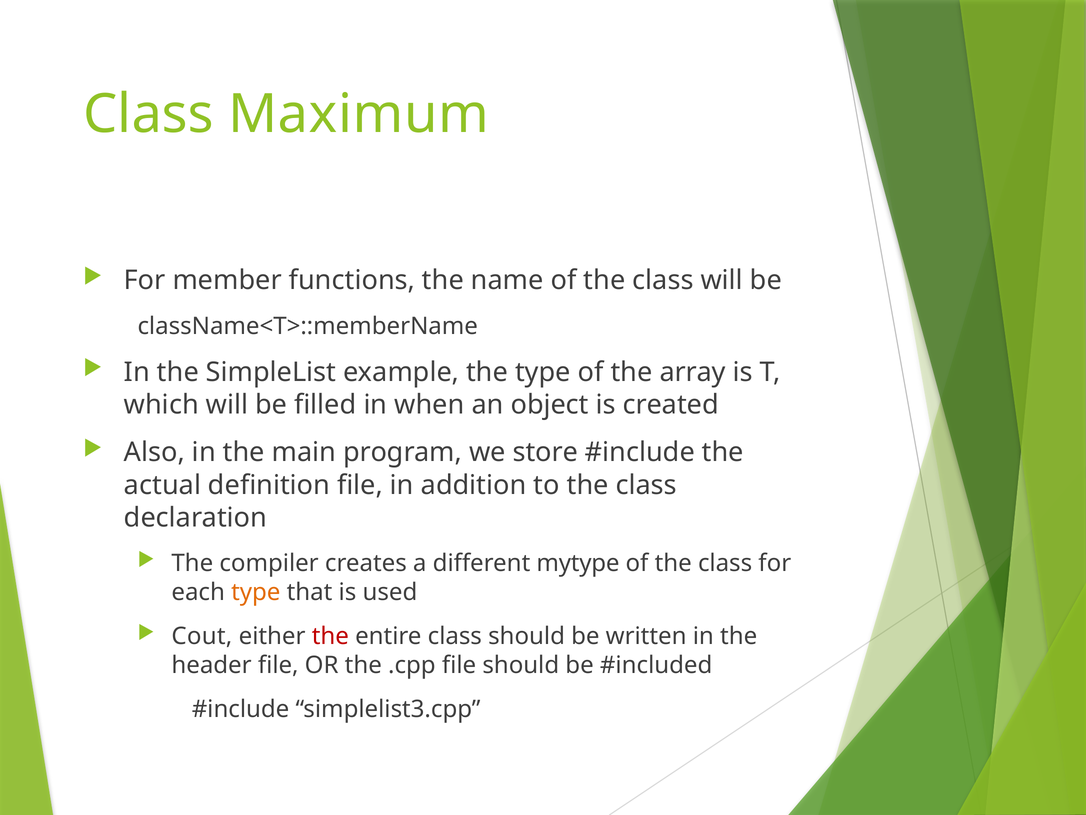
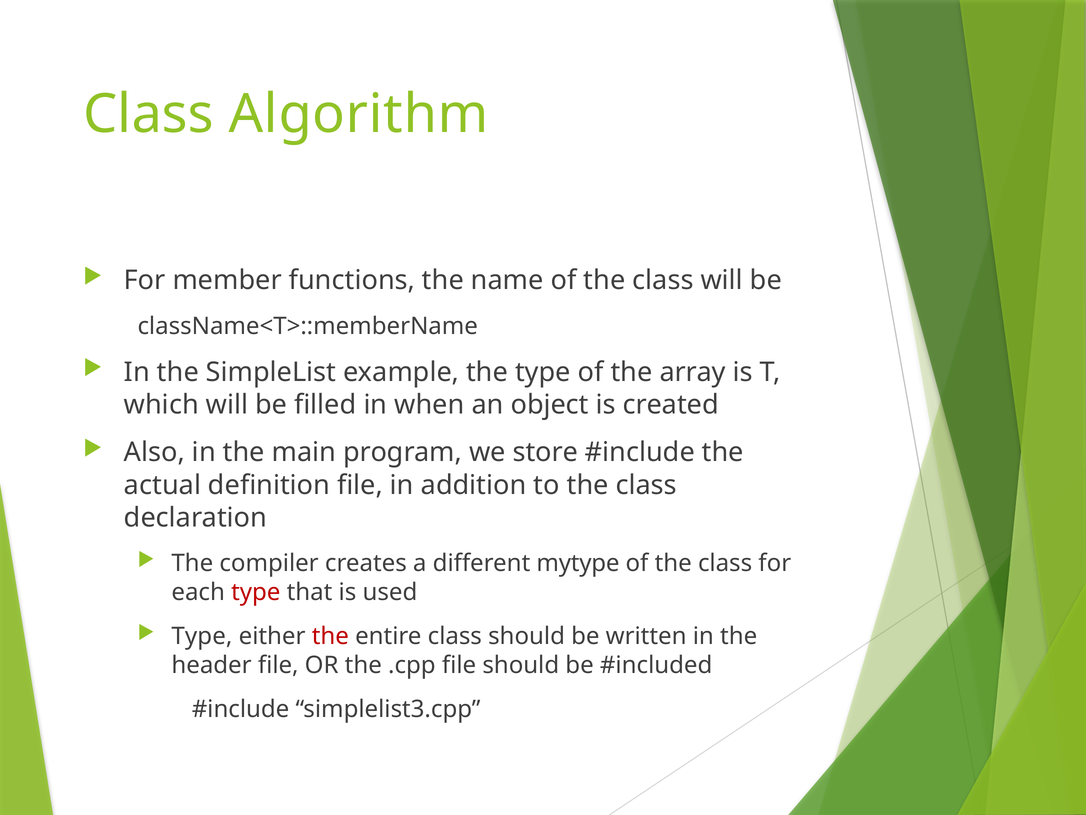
Maximum: Maximum -> Algorithm
type at (256, 592) colour: orange -> red
Cout at (202, 636): Cout -> Type
